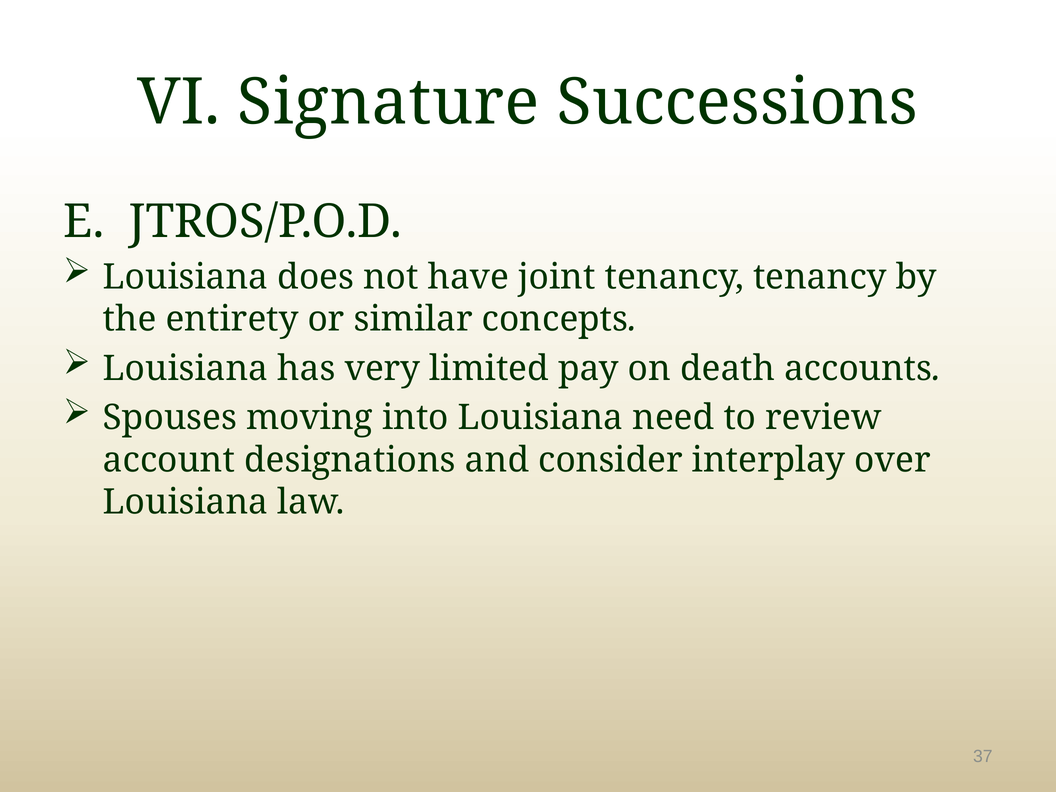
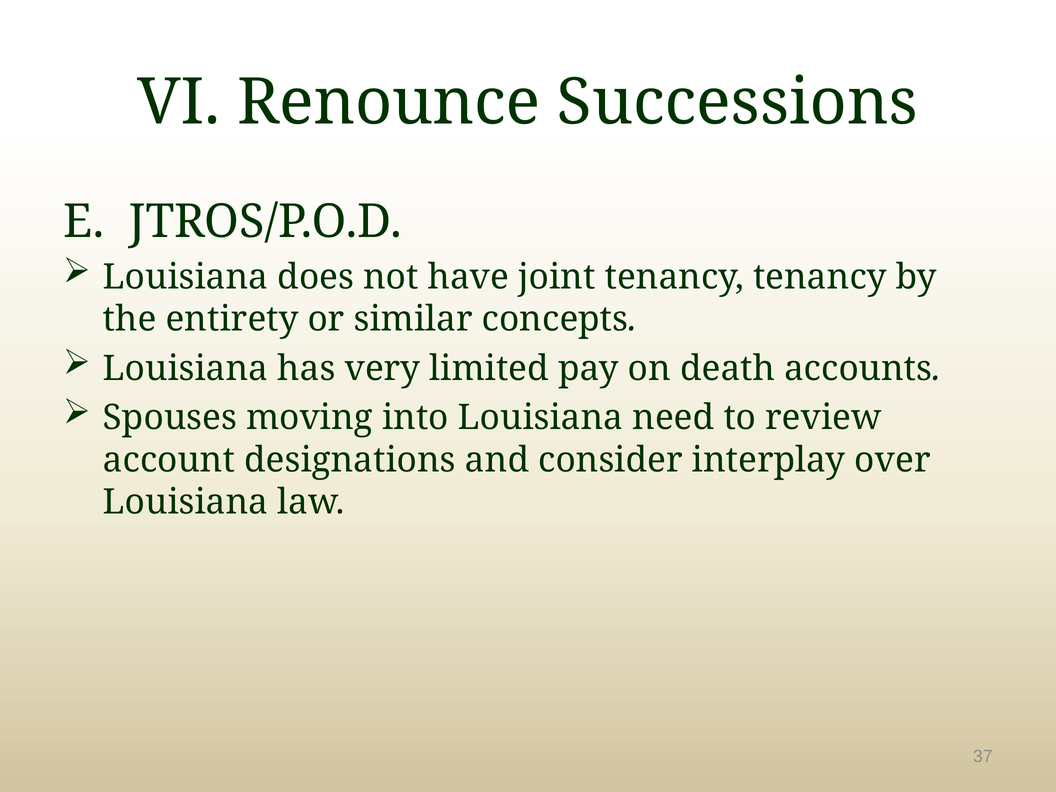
Signature: Signature -> Renounce
